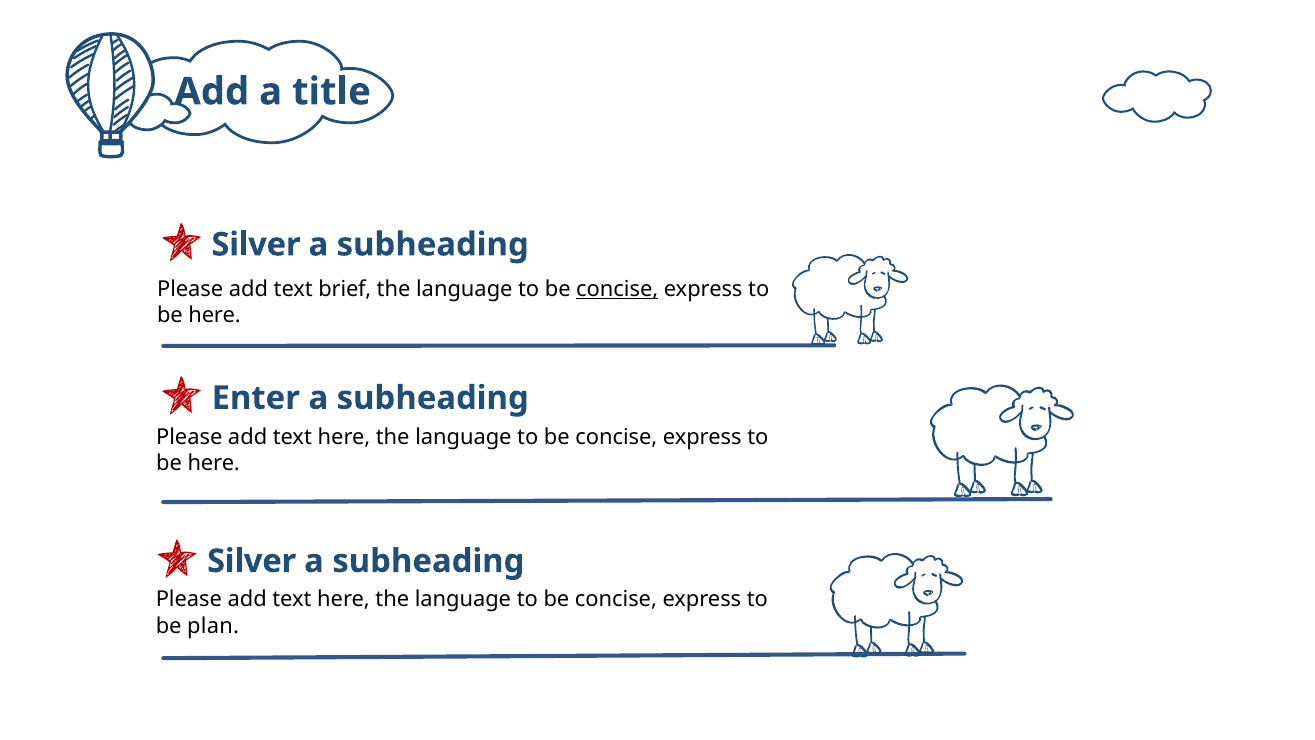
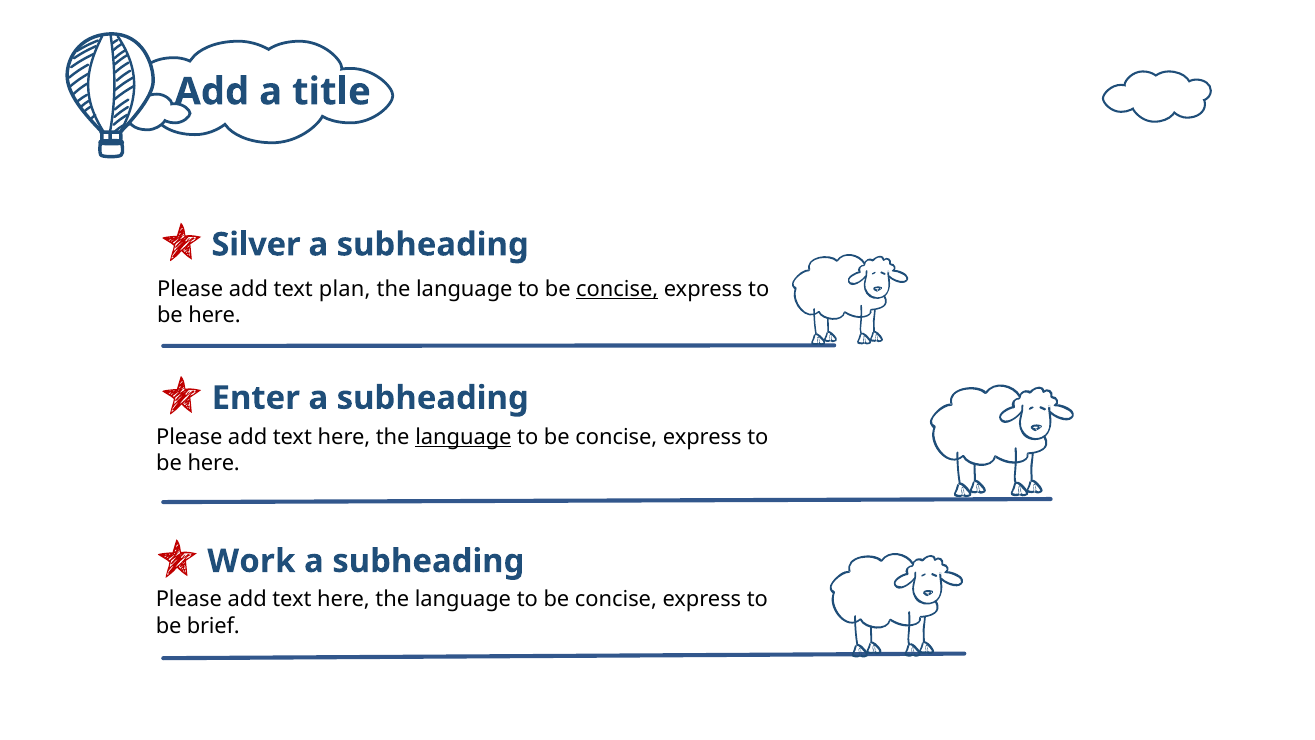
brief: brief -> plan
language at (463, 437) underline: none -> present
Silver at (252, 561): Silver -> Work
plan: plan -> brief
